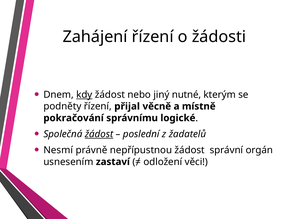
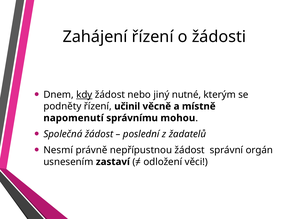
přijal: přijal -> učinil
pokračování: pokračování -> napomenutí
logické: logické -> mohou
žádost at (99, 134) underline: present -> none
